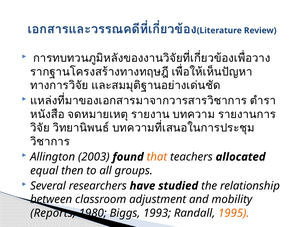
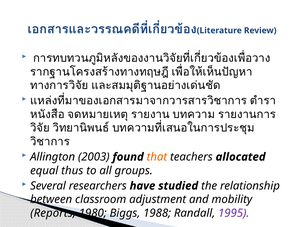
then: then -> thus
1993: 1993 -> 1988
1995 colour: orange -> purple
